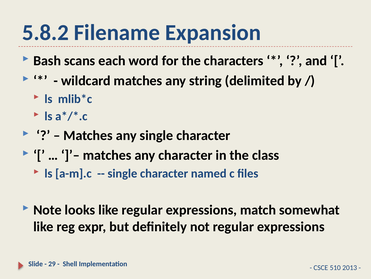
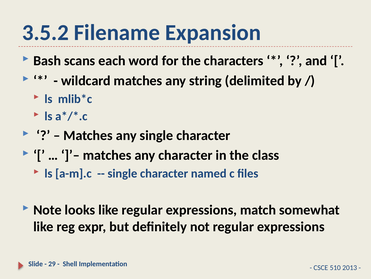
5.8.2: 5.8.2 -> 3.5.2
